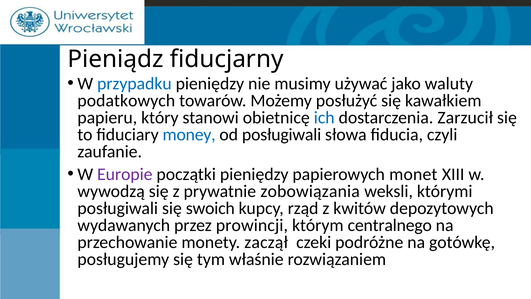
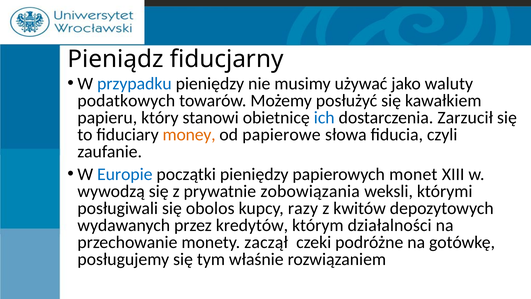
money colour: blue -> orange
od posługiwali: posługiwali -> papierowe
Europie colour: purple -> blue
swoich: swoich -> obolos
rząd: rząd -> razy
prowincji: prowincji -> kredytów
centralnego: centralnego -> działalności
